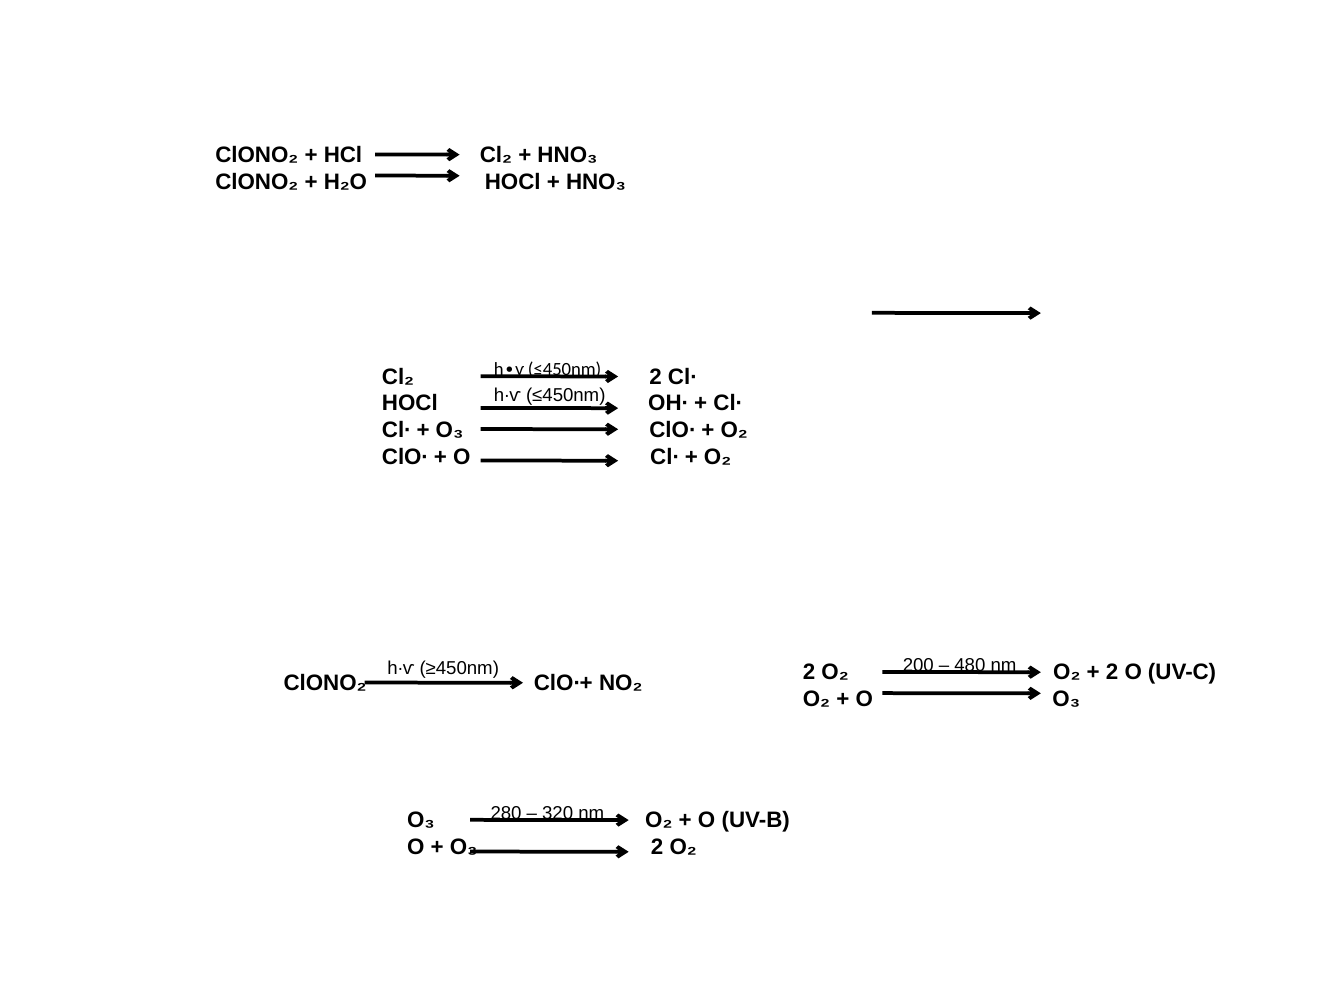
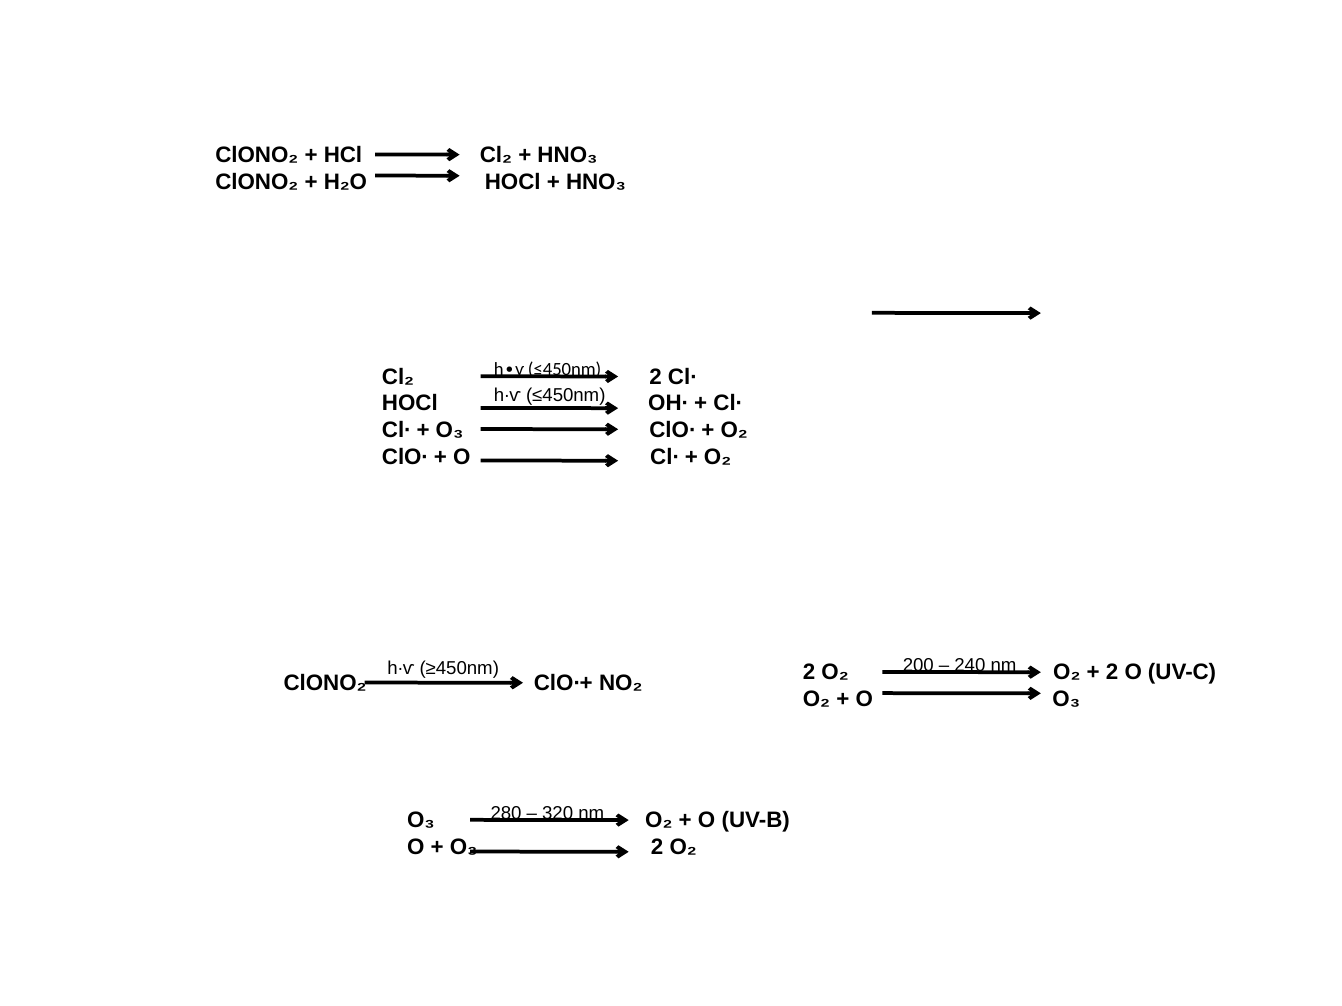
480: 480 -> 240
